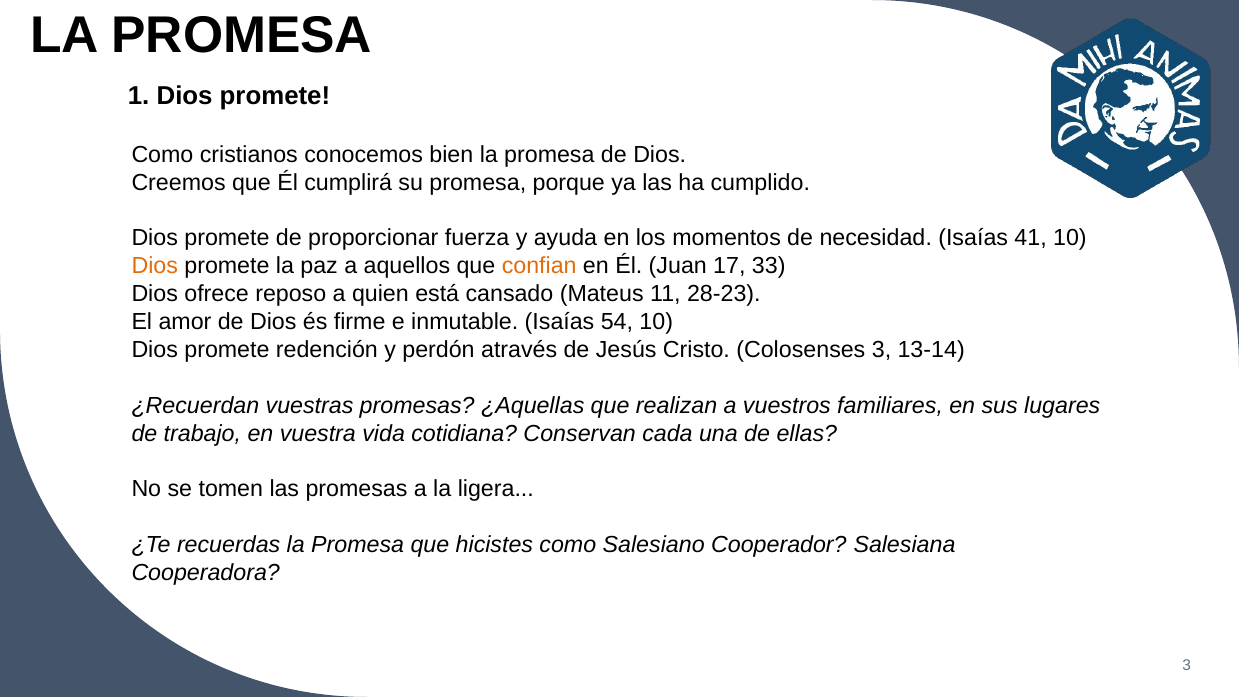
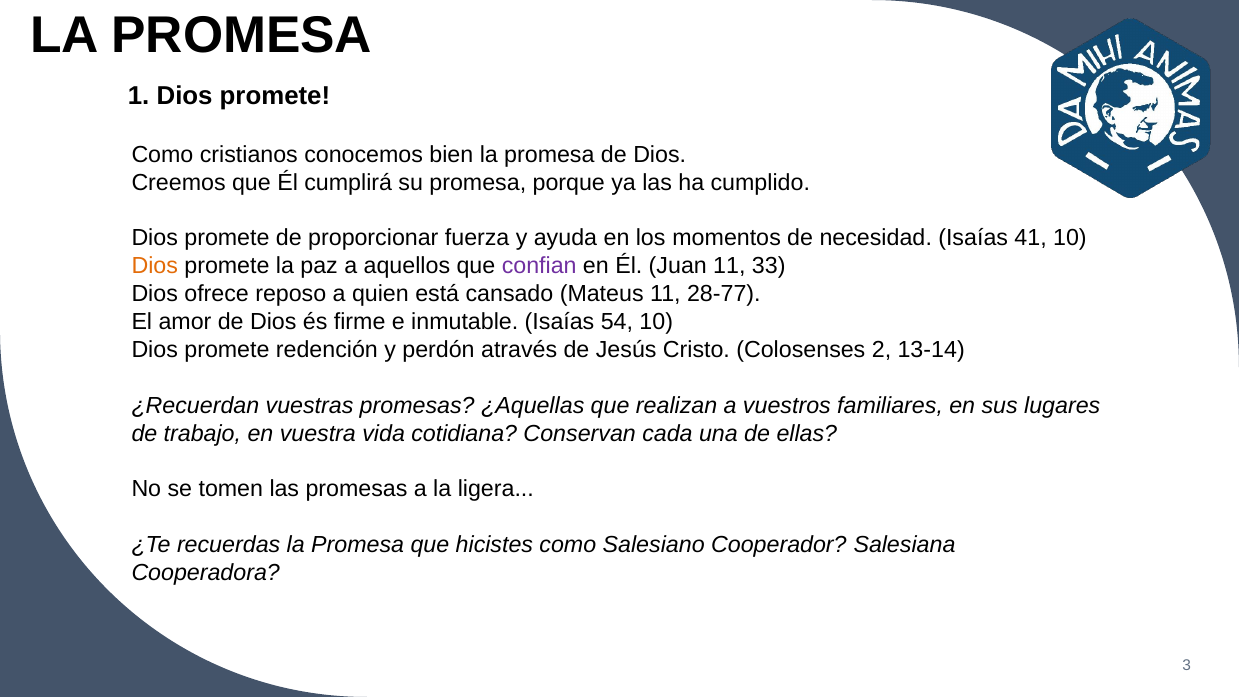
confian colour: orange -> purple
Juan 17: 17 -> 11
28-23: 28-23 -> 28-77
Colosenses 3: 3 -> 2
